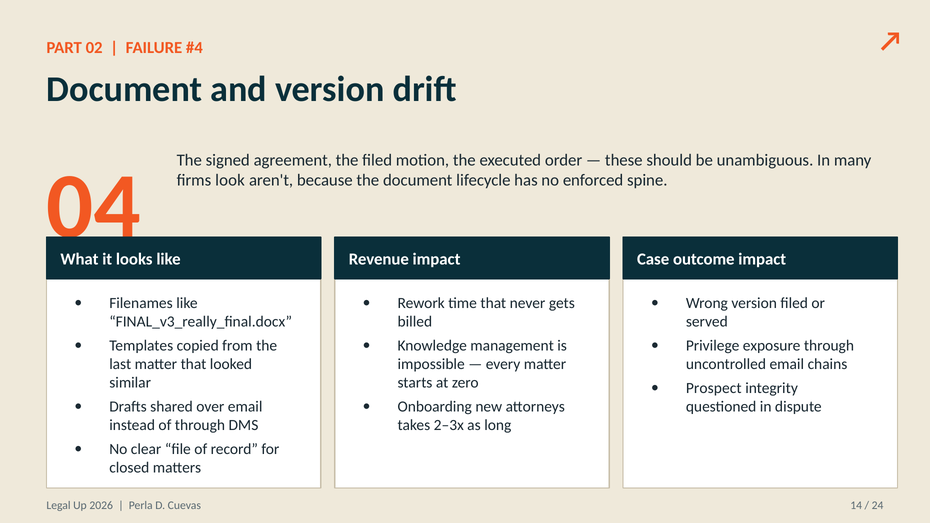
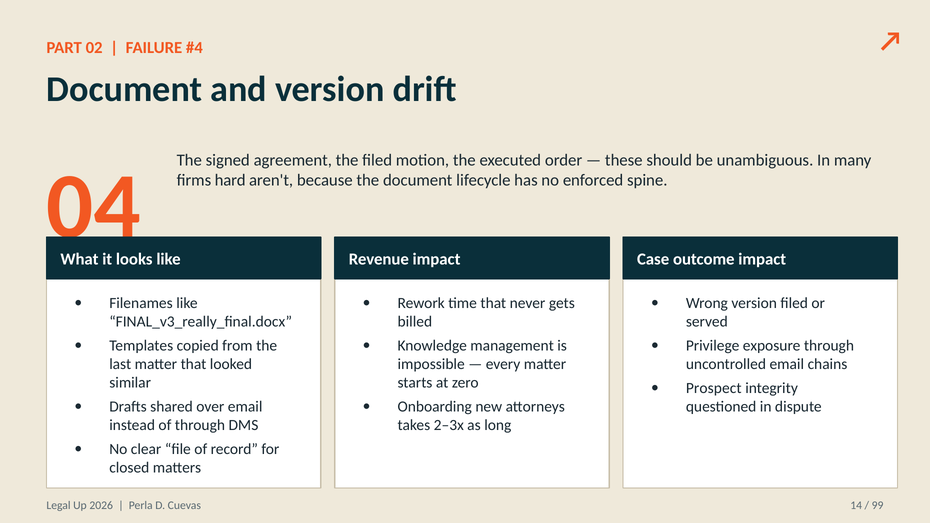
look: look -> hard
24: 24 -> 99
